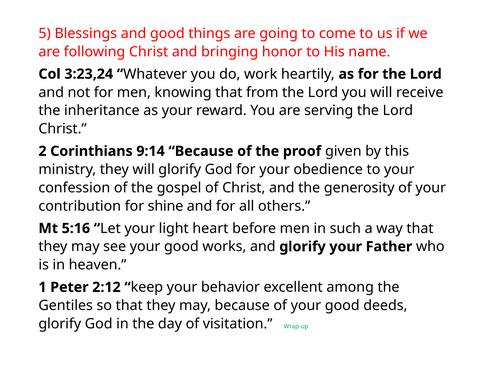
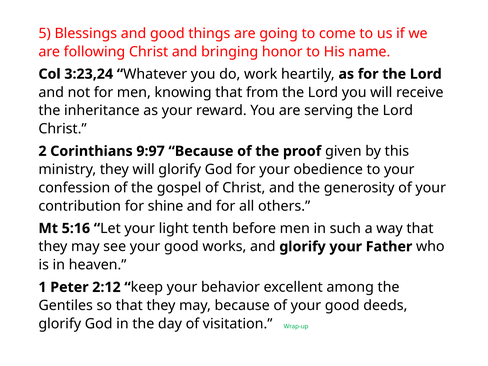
9:14: 9:14 -> 9:97
heart: heart -> tenth
